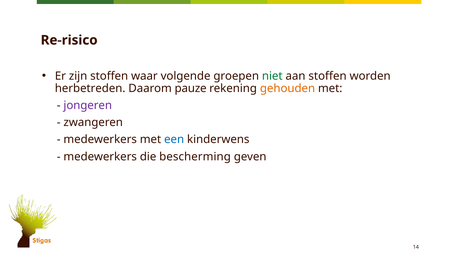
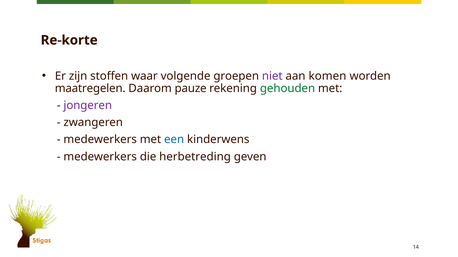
Re-risico: Re-risico -> Re-korte
niet colour: green -> purple
aan stoffen: stoffen -> komen
herbetreden: herbetreden -> maatregelen
gehouden colour: orange -> green
bescherming: bescherming -> herbetreding
